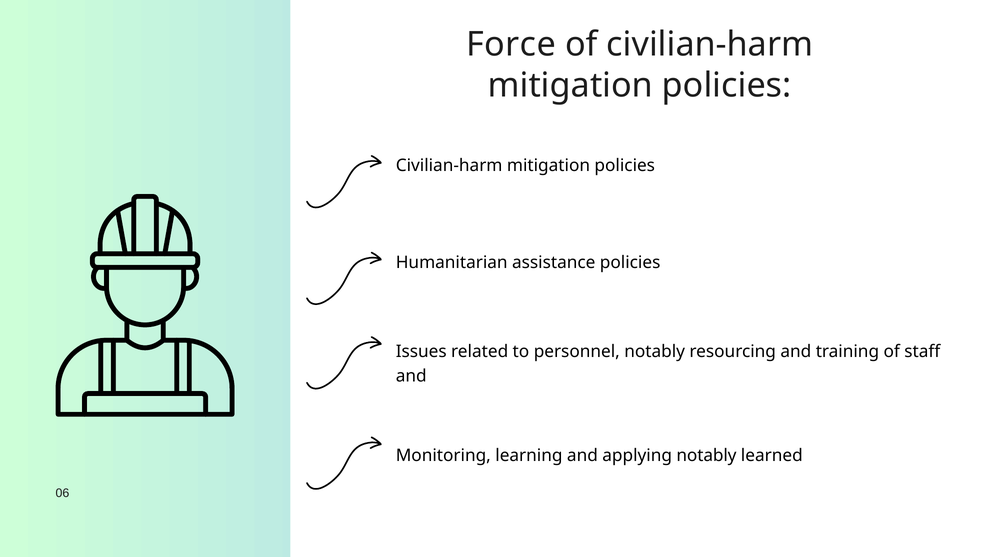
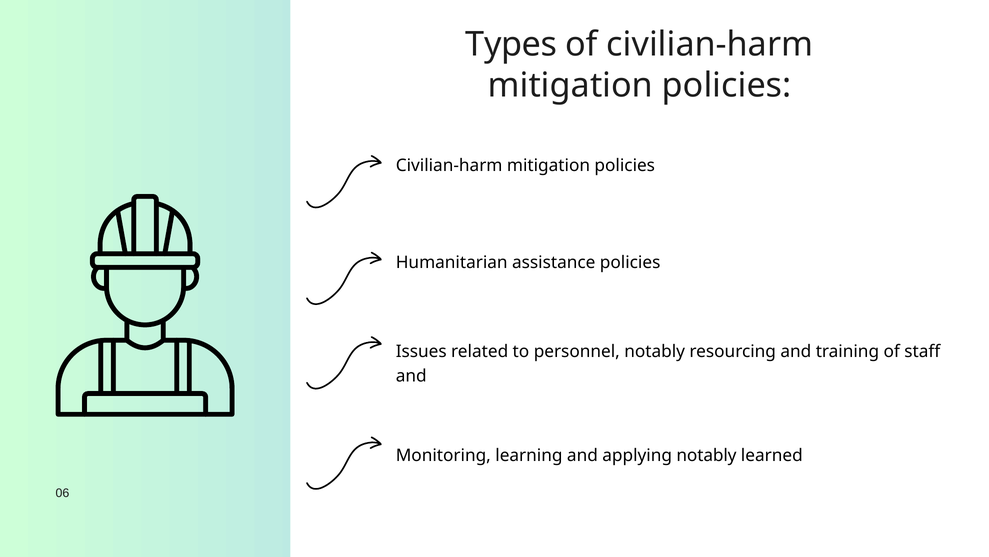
Force: Force -> Types
